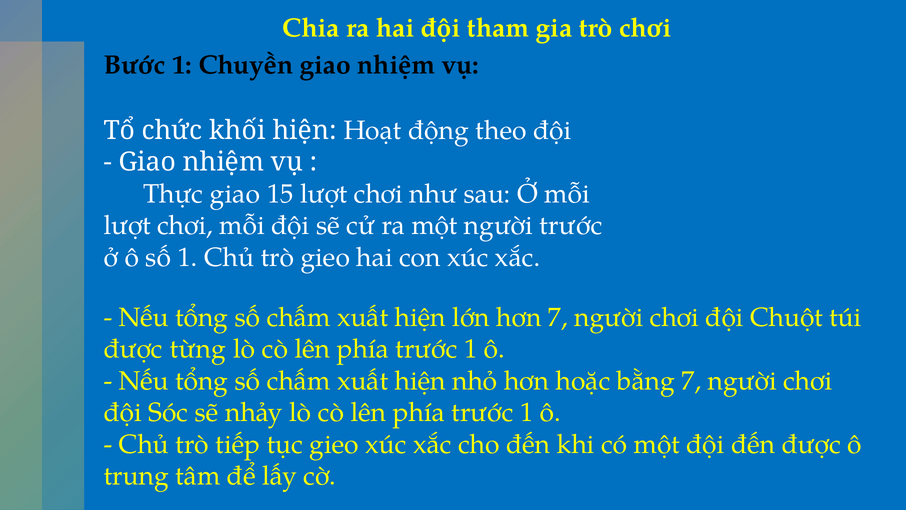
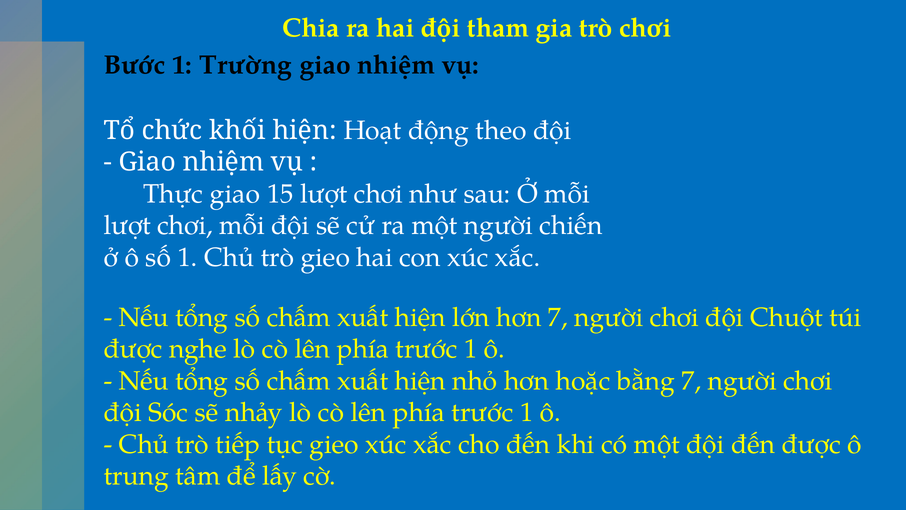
Chuyền: Chuyền -> Trường
người trước: trước -> chiến
từng: từng -> nghe
